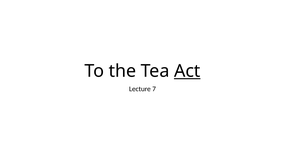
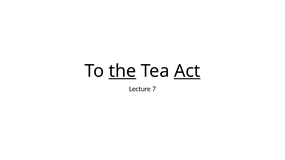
the underline: none -> present
